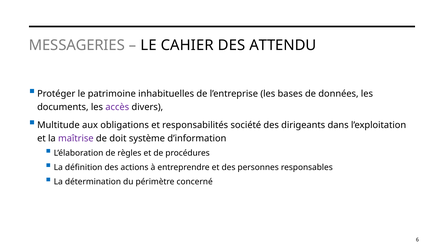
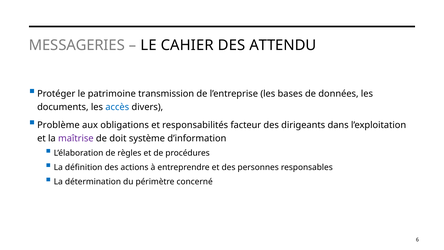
inhabituelles: inhabituelles -> transmission
accès colour: purple -> blue
Multitude: Multitude -> Problème
société: société -> facteur
